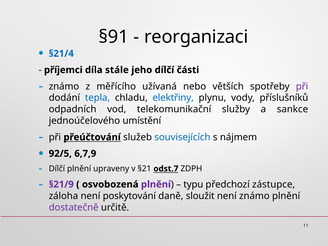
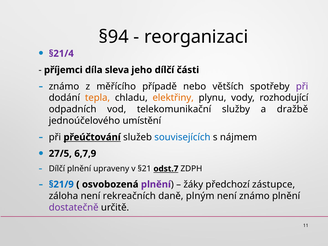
§91: §91 -> §94
§21/4 colour: blue -> purple
stále: stále -> sleva
užívaná: užívaná -> případě
tepla colour: blue -> orange
elektřiny colour: blue -> orange
příslušníků: příslušníků -> rozhodující
sankce: sankce -> dražbě
92/5: 92/5 -> 27/5
§21/9 colour: purple -> blue
typu: typu -> žáky
poskytování: poskytování -> rekreačních
sloužit: sloužit -> plným
